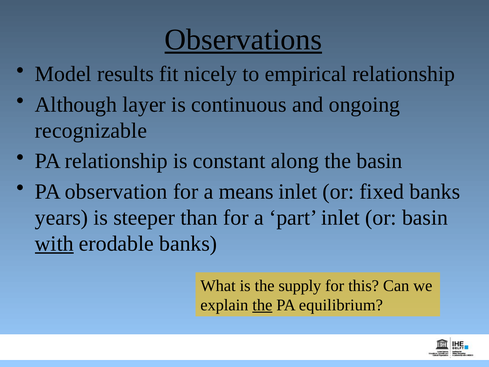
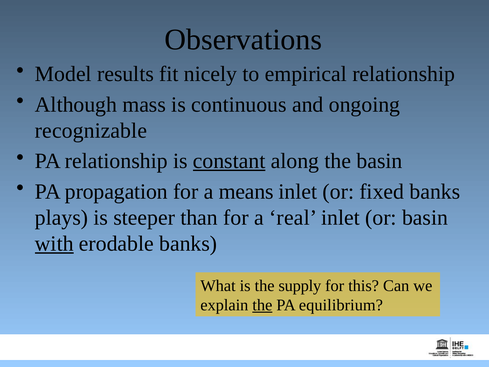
Observations underline: present -> none
layer: layer -> mass
constant underline: none -> present
observation: observation -> propagation
years: years -> plays
part: part -> real
